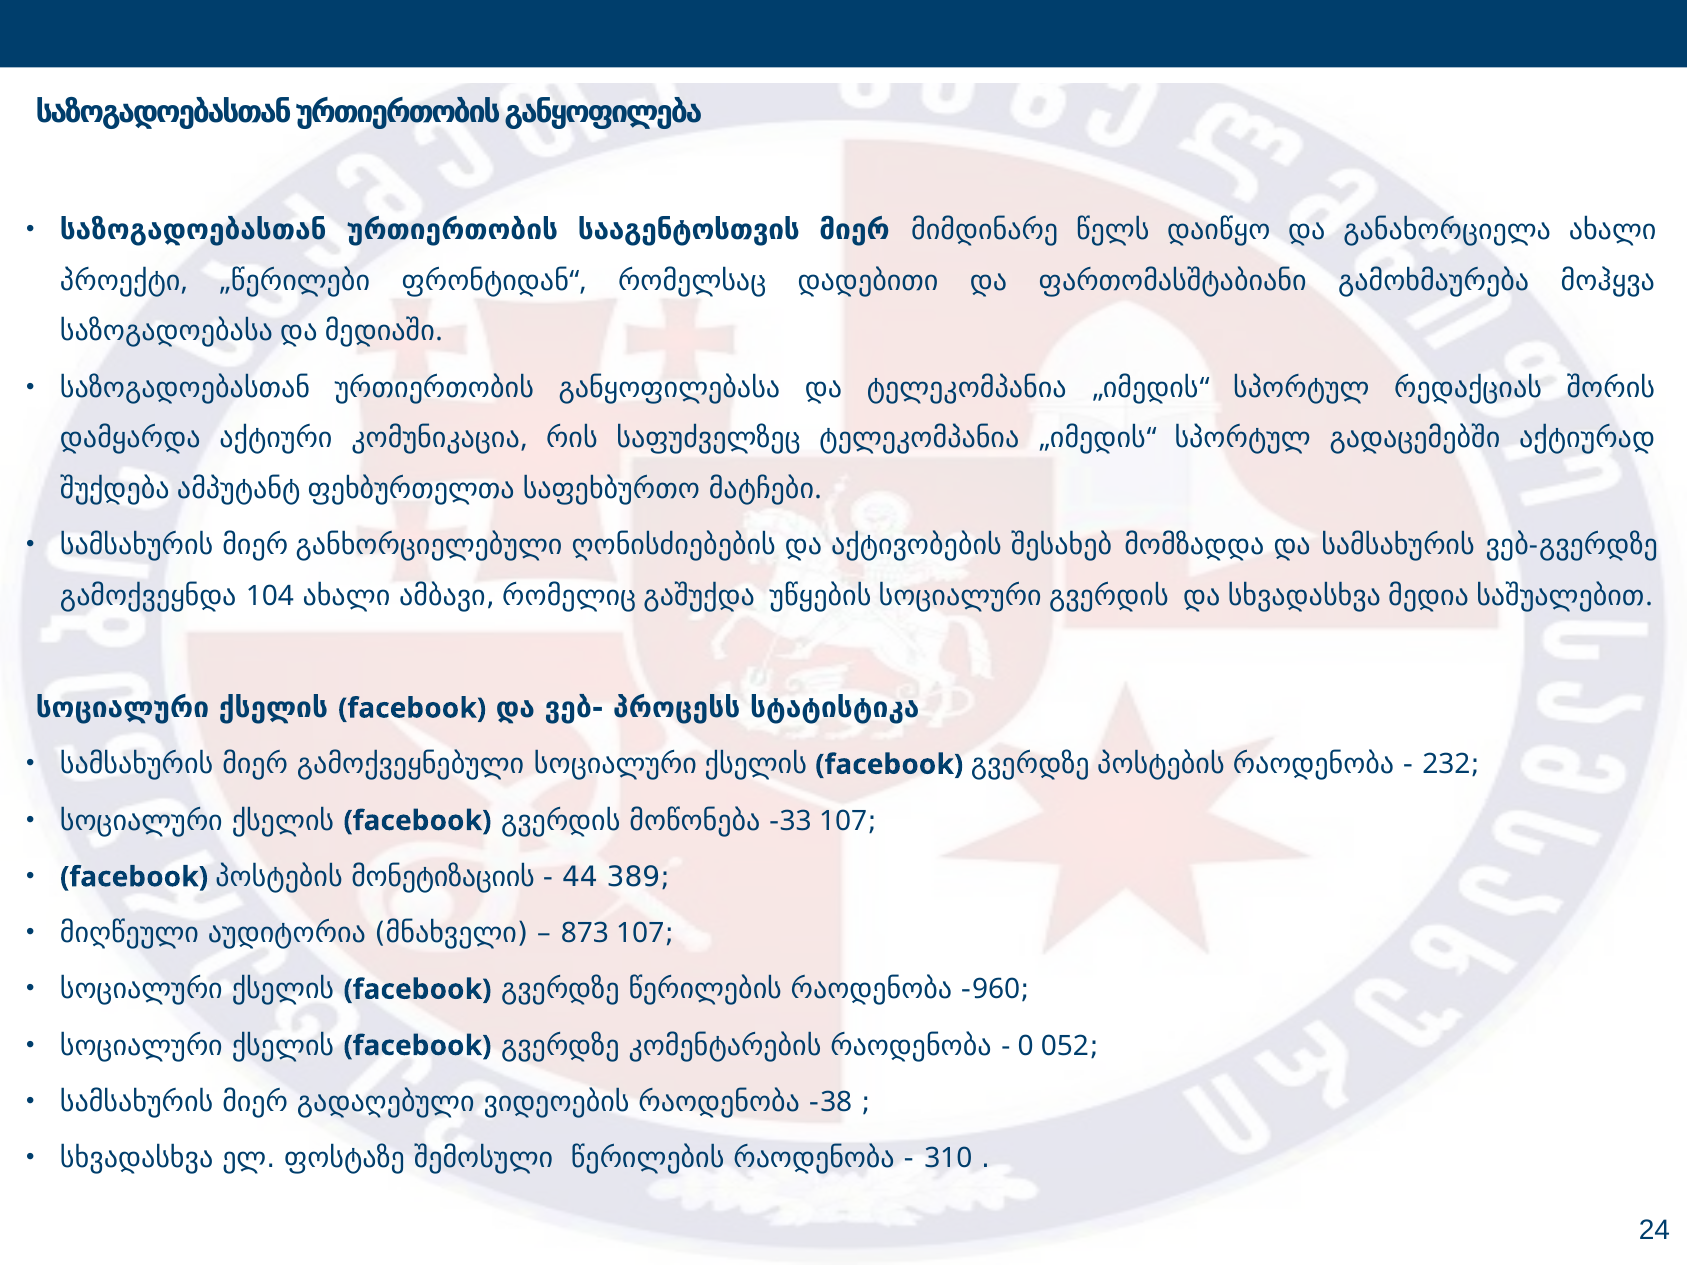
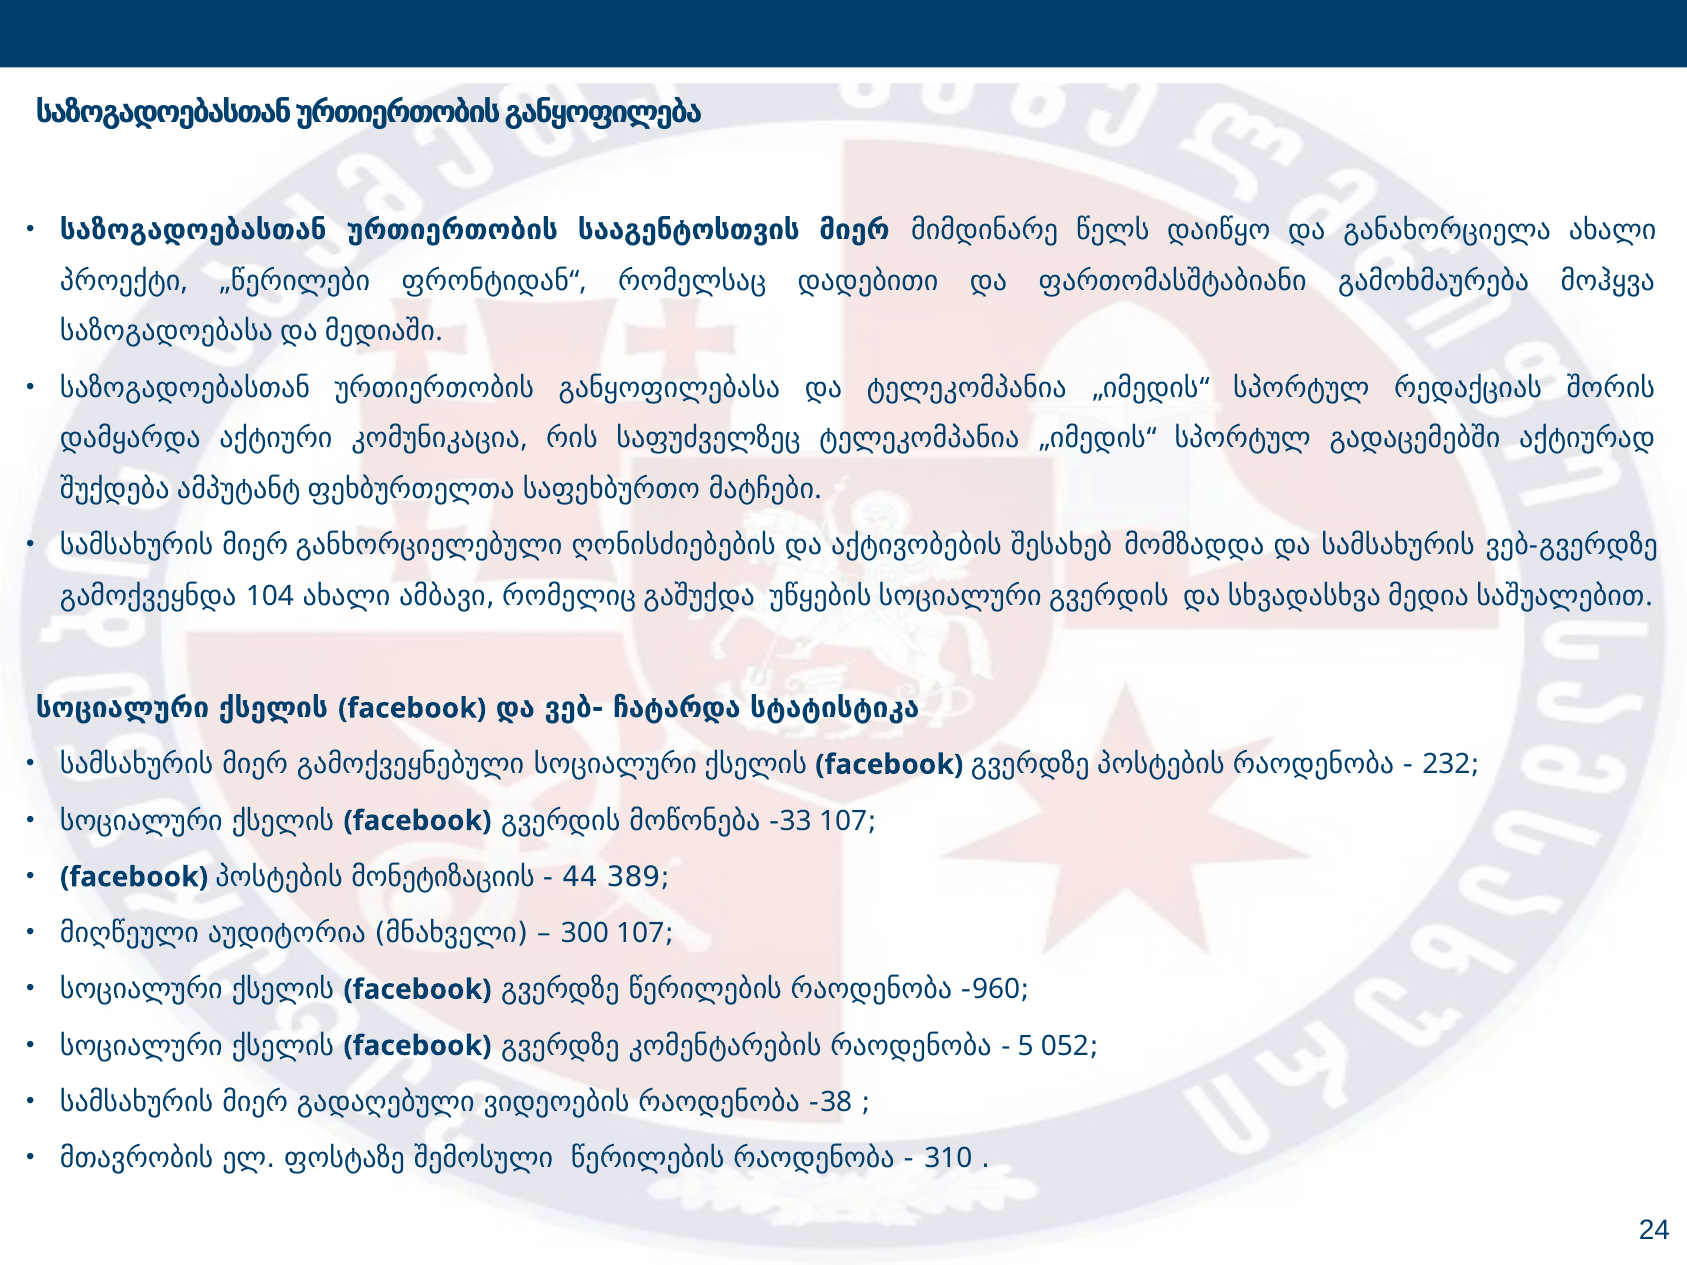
პროცესს: პროცესს -> ჩატარდა
873: 873 -> 300
0: 0 -> 5
სხვადასხვა at (137, 1158): სხვადასხვა -> მთავრობის
